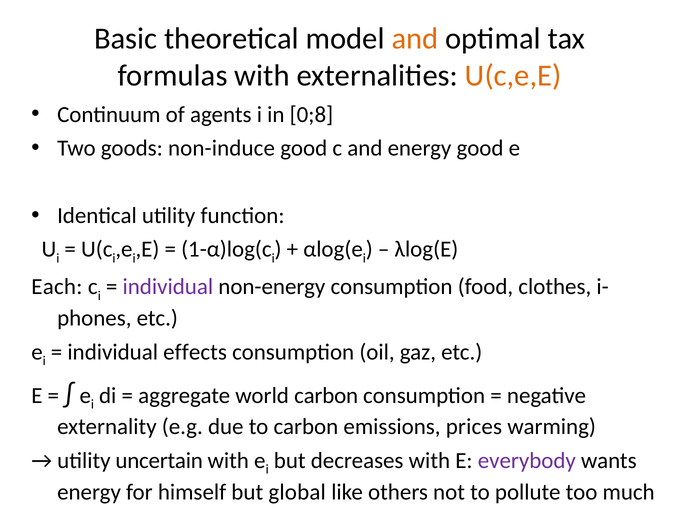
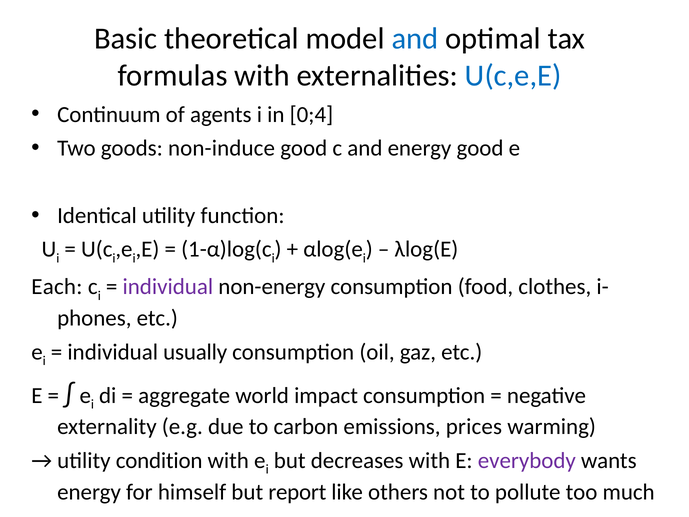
and at (415, 39) colour: orange -> blue
U(c,e,E colour: orange -> blue
0;8: 0;8 -> 0;4
effects: effects -> usually
world carbon: carbon -> impact
uncertain: uncertain -> condition
global: global -> report
